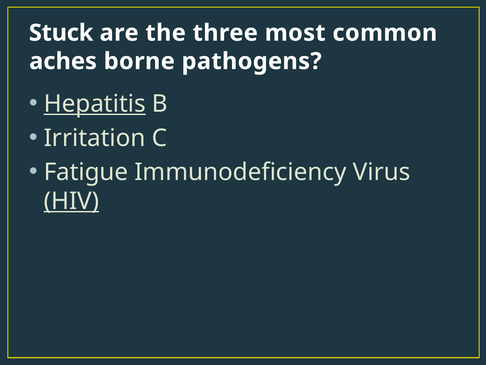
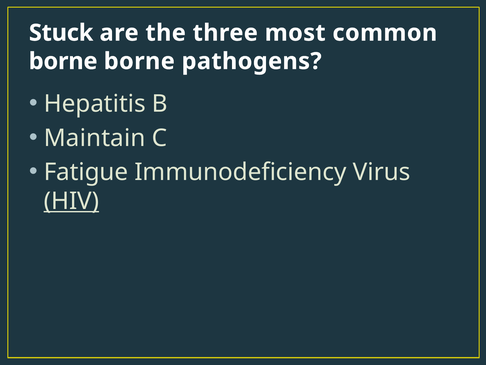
aches at (63, 61): aches -> borne
Hepatitis underline: present -> none
Irritation: Irritation -> Maintain
